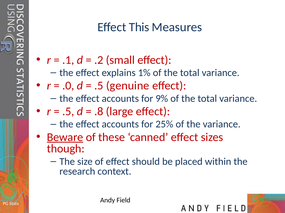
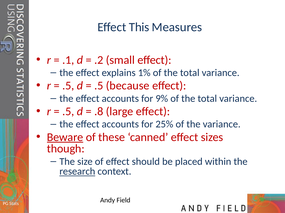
.0 at (68, 86): .0 -> .5
genuine: genuine -> because
research underline: none -> present
